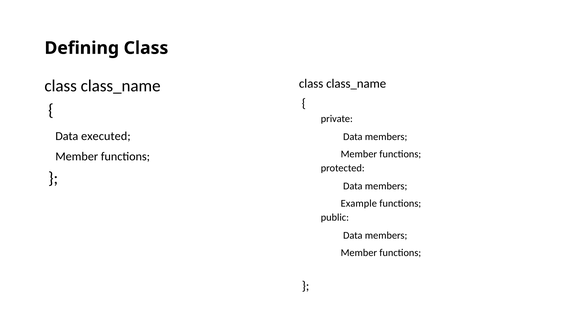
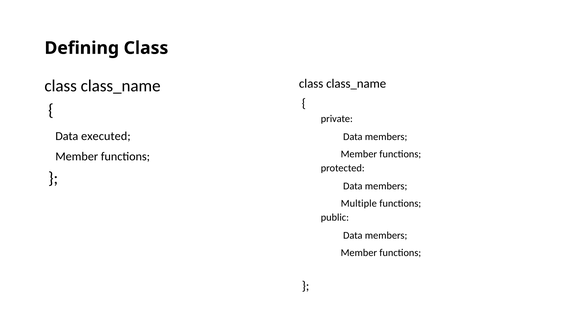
Example: Example -> Multiple
